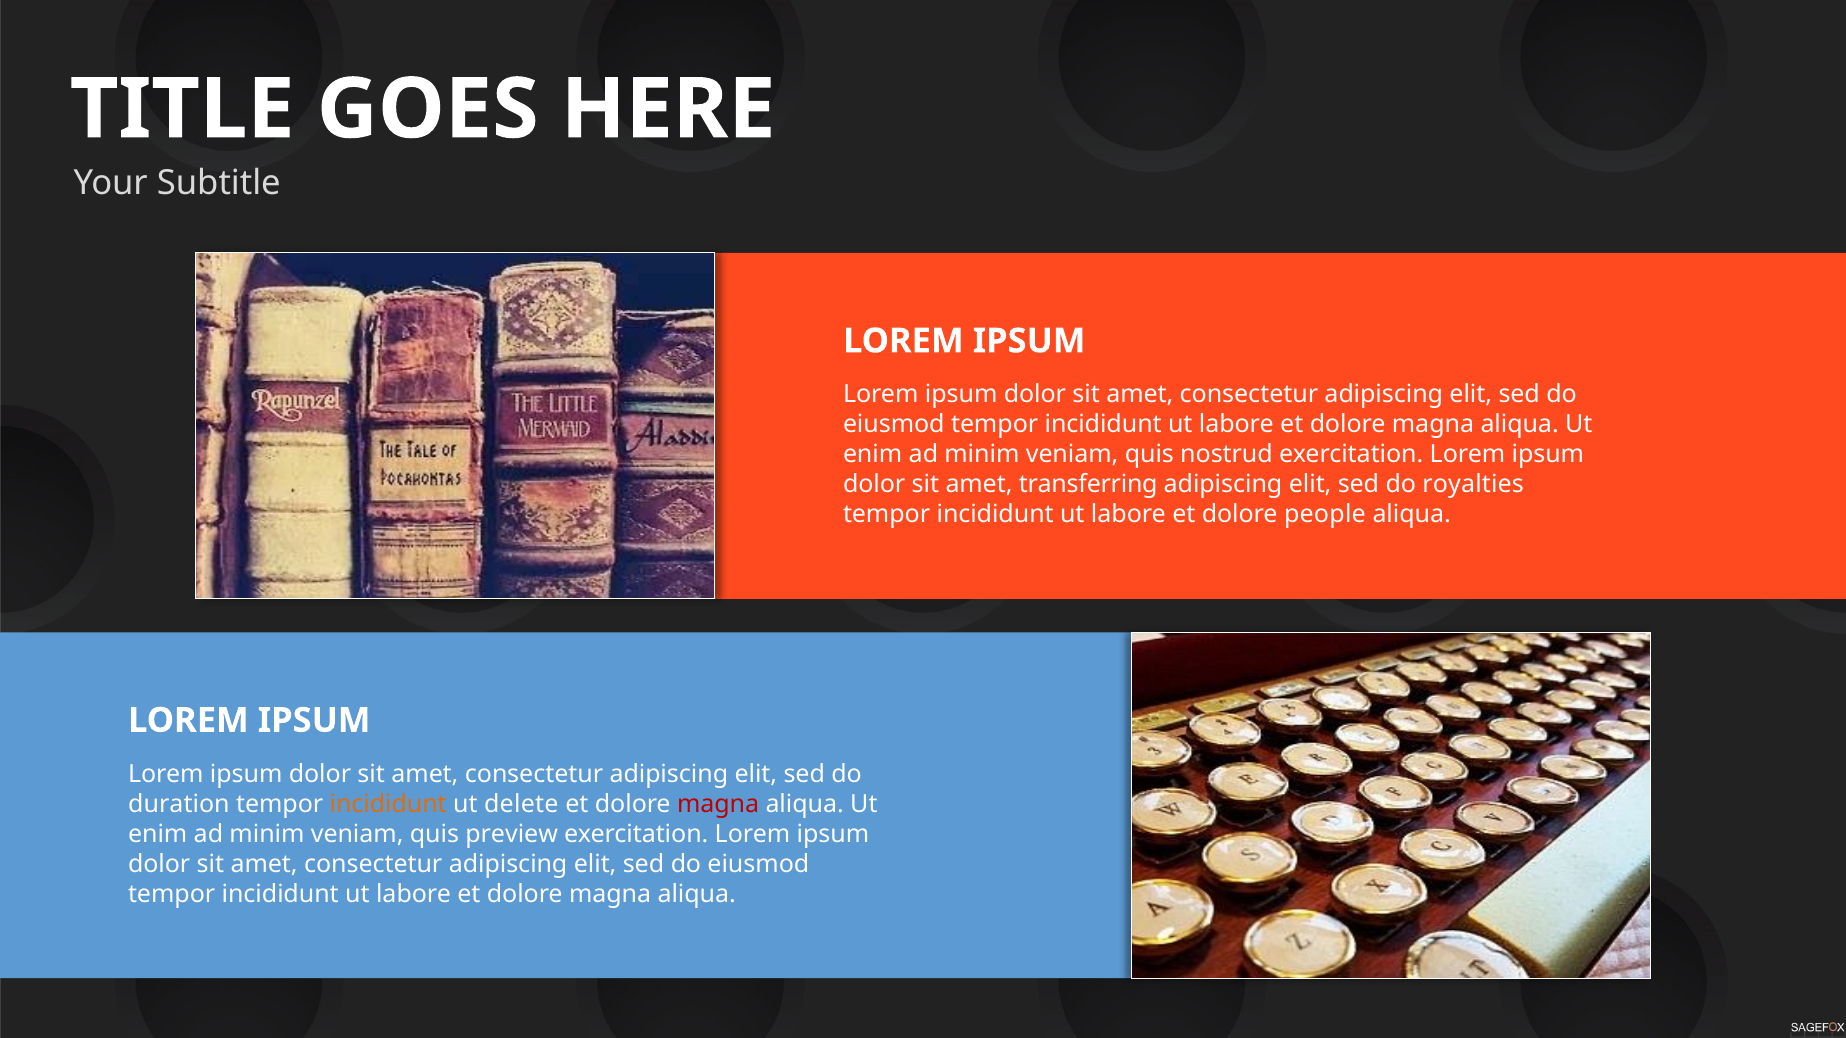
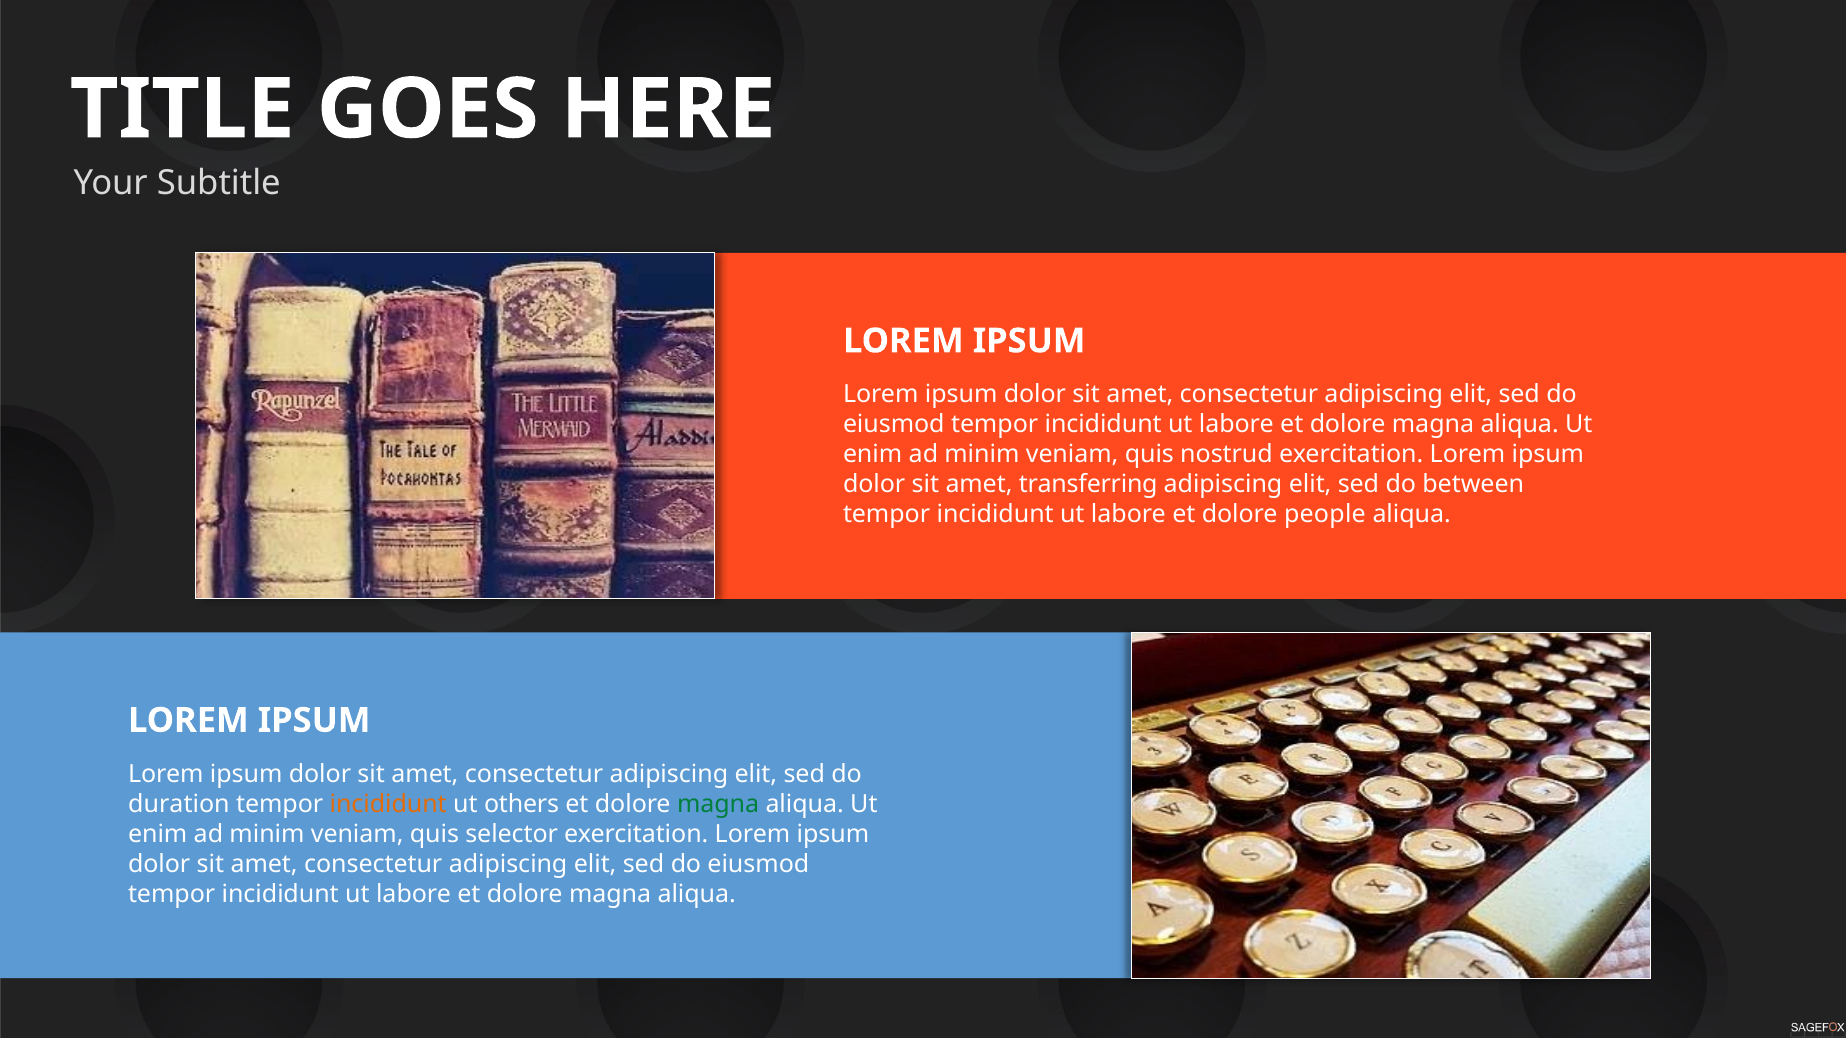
royalties: royalties -> between
delete: delete -> others
magna at (718, 804) colour: red -> green
preview: preview -> selector
